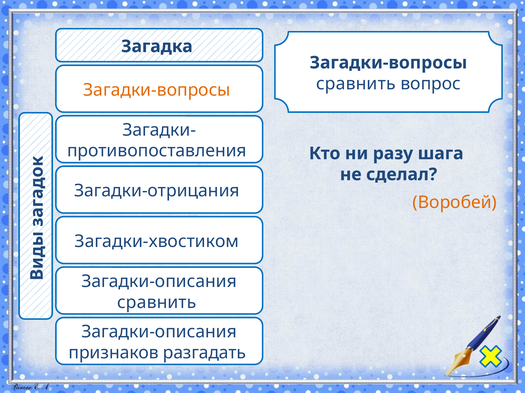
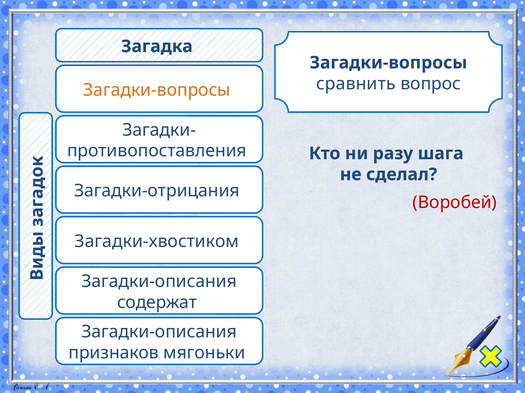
Воробей colour: orange -> red
сравнить at (157, 303): сравнить -> содержат
разгадать: разгадать -> мягоньки
